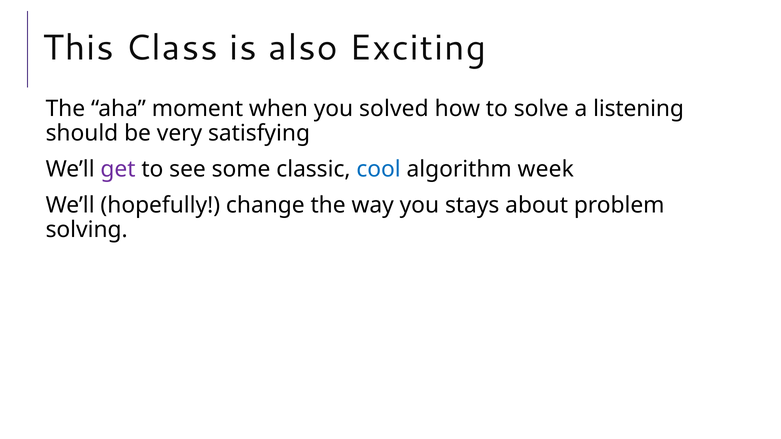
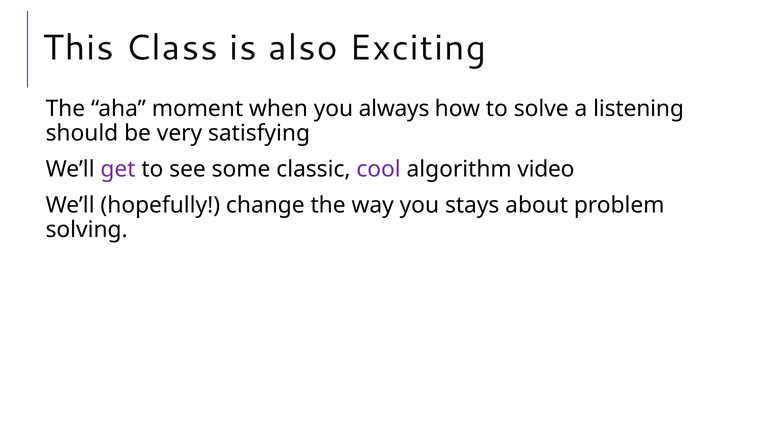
solved: solved -> always
cool colour: blue -> purple
week: week -> video
